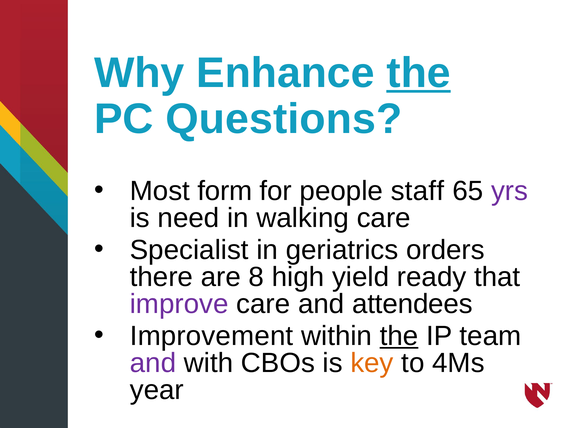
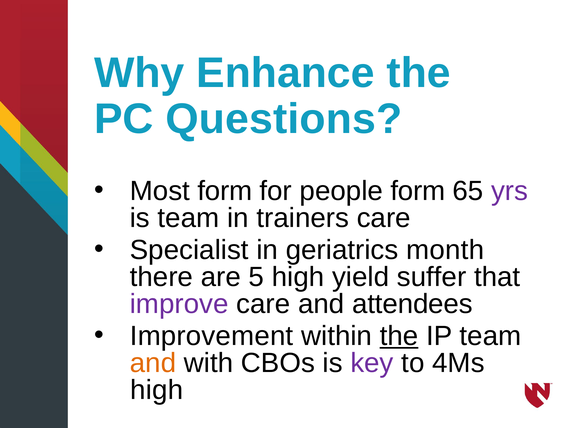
the at (419, 73) underline: present -> none
people staff: staff -> form
is need: need -> team
walking: walking -> trainers
orders: orders -> month
8: 8 -> 5
ready: ready -> suffer
and at (153, 363) colour: purple -> orange
key colour: orange -> purple
year at (157, 390): year -> high
